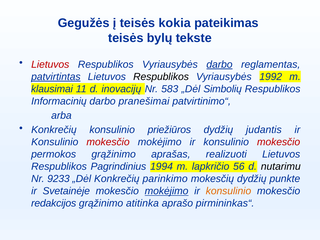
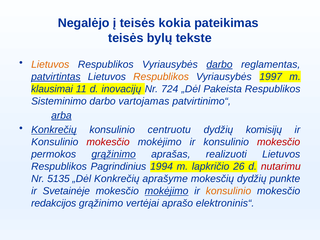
Gegužės: Gegužės -> Negalėjo
Lietuvos at (50, 64) colour: red -> orange
Respublikos at (161, 77) colour: black -> orange
1992: 1992 -> 1997
583: 583 -> 724
Simbolių: Simbolių -> Pakeista
Informacinių: Informacinių -> Sisteminimo
pranešimai: pranešimai -> vartojamas
arba underline: none -> present
Konkrečių at (54, 130) underline: none -> present
priežiūros: priežiūros -> centruotu
judantis: judantis -> komisijų
grąžinimo at (114, 154) underline: none -> present
56: 56 -> 26
nutarimu colour: black -> red
9233: 9233 -> 5135
parinkimo: parinkimo -> aprašyme
atitinka: atitinka -> vertėjai
pirmininkas“: pirmininkas“ -> elektroninis“
